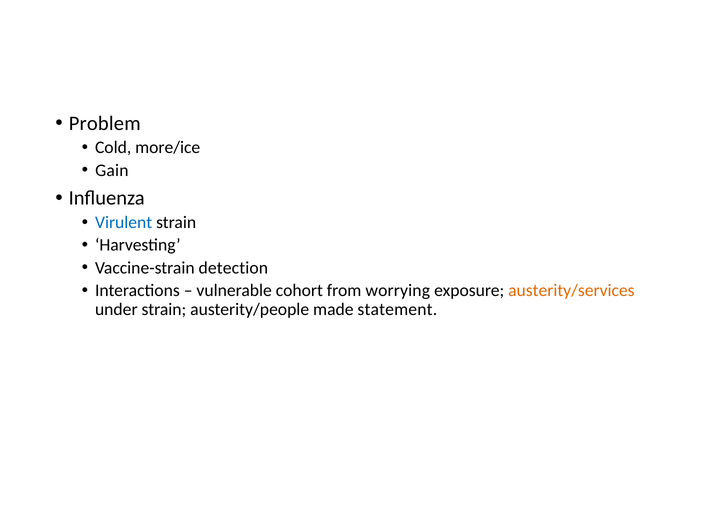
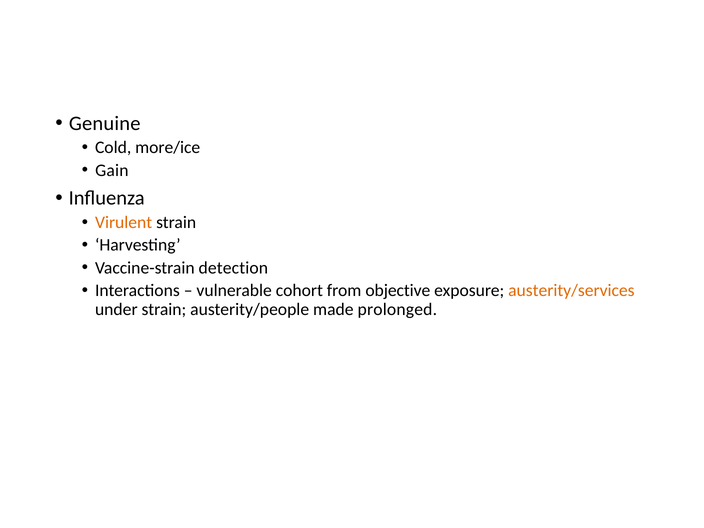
Problem: Problem -> Genuine
Virulent colour: blue -> orange
worrying: worrying -> objective
statement: statement -> prolonged
